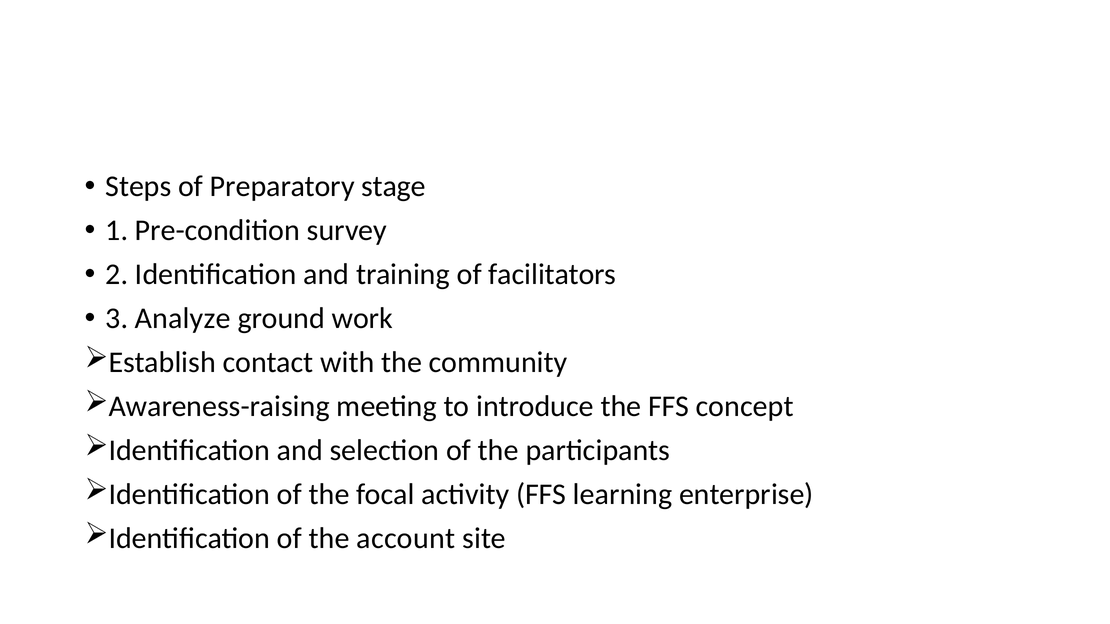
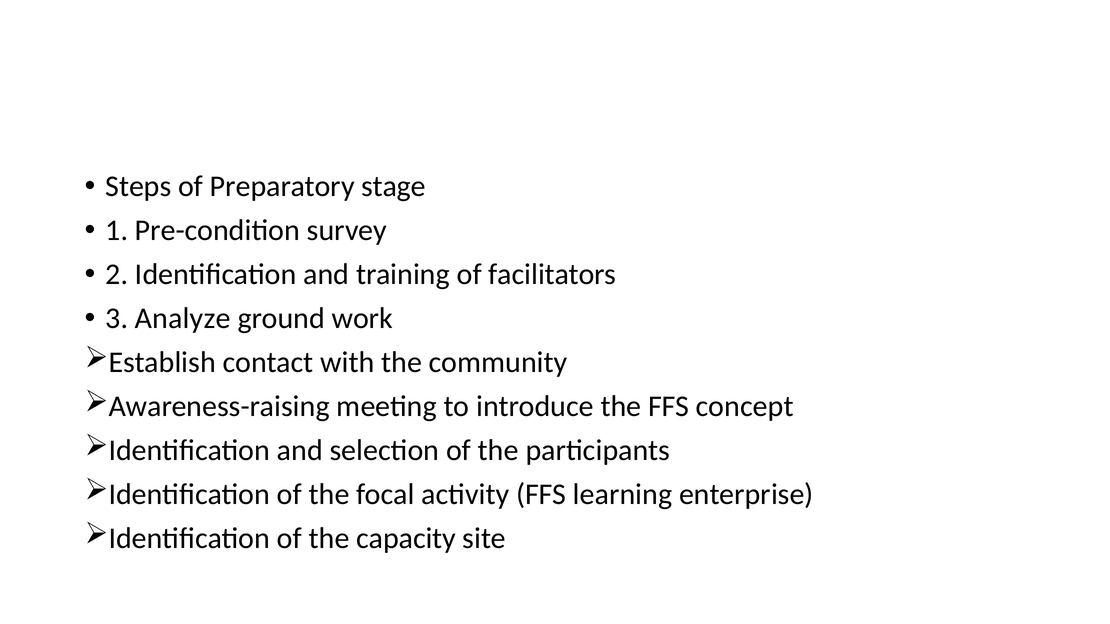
account: account -> capacity
